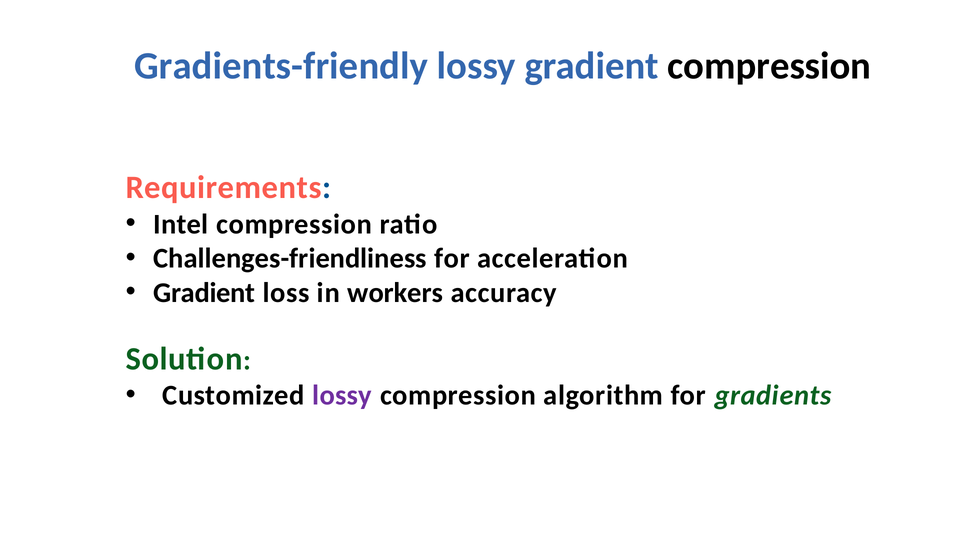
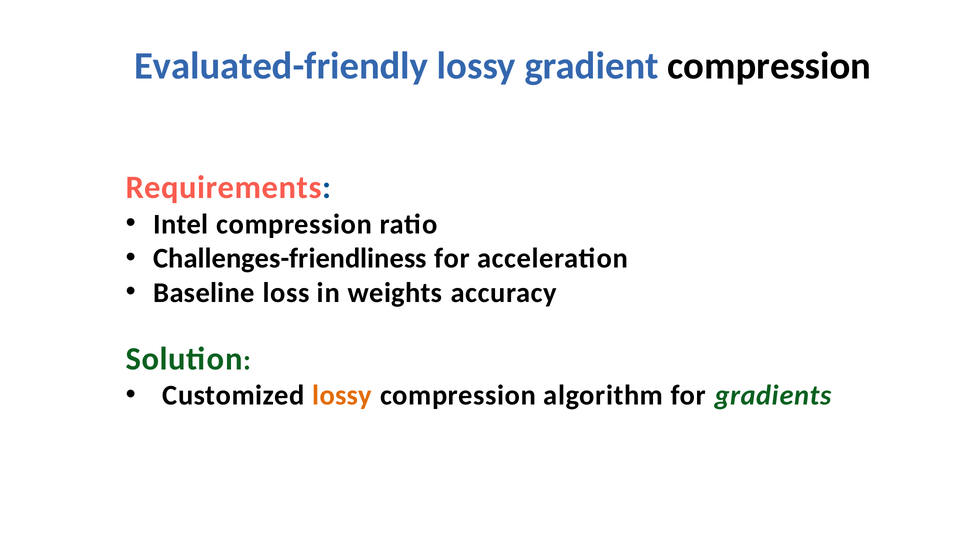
Gradients-friendly: Gradients-friendly -> Evaluated-friendly
Gradient at (204, 293): Gradient -> Baseline
workers: workers -> weights
lossy at (342, 395) colour: purple -> orange
